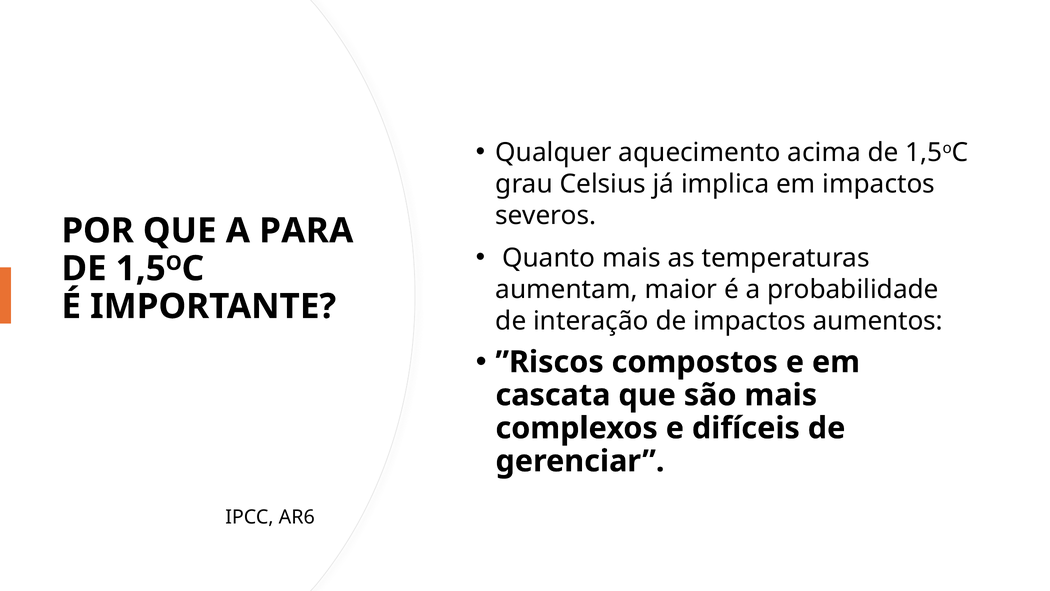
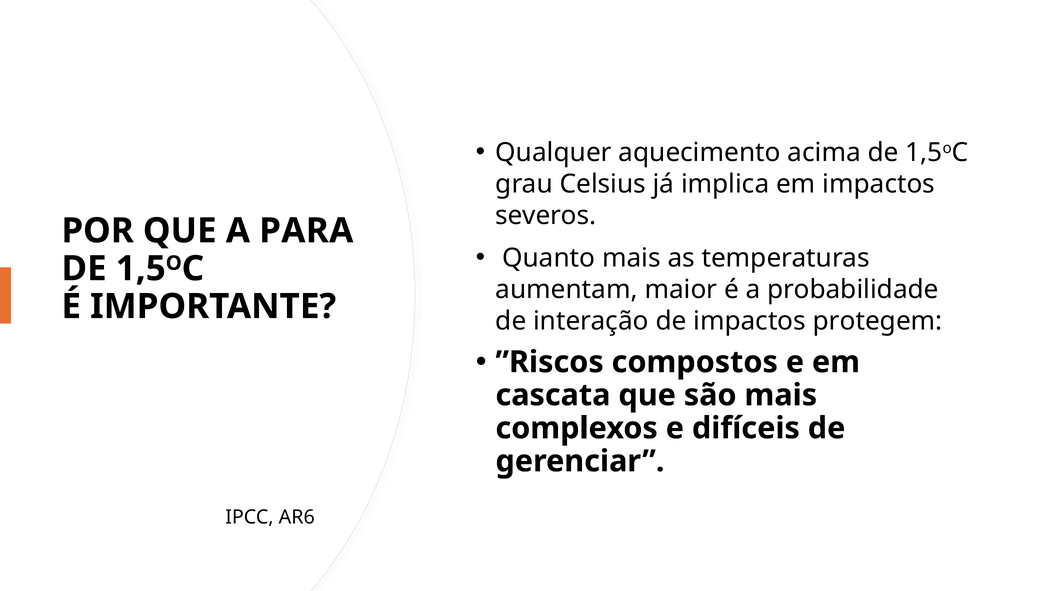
aumentos: aumentos -> protegem
